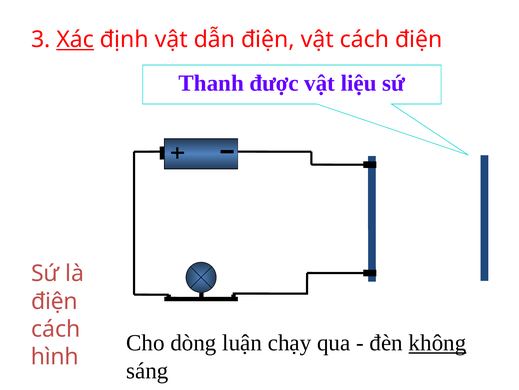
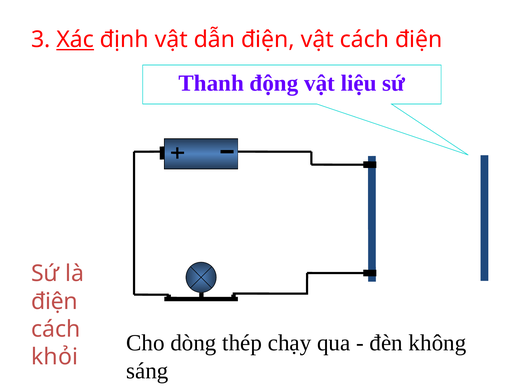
được: được -> động
luận: luận -> thép
không underline: present -> none
hình: hình -> khỏi
